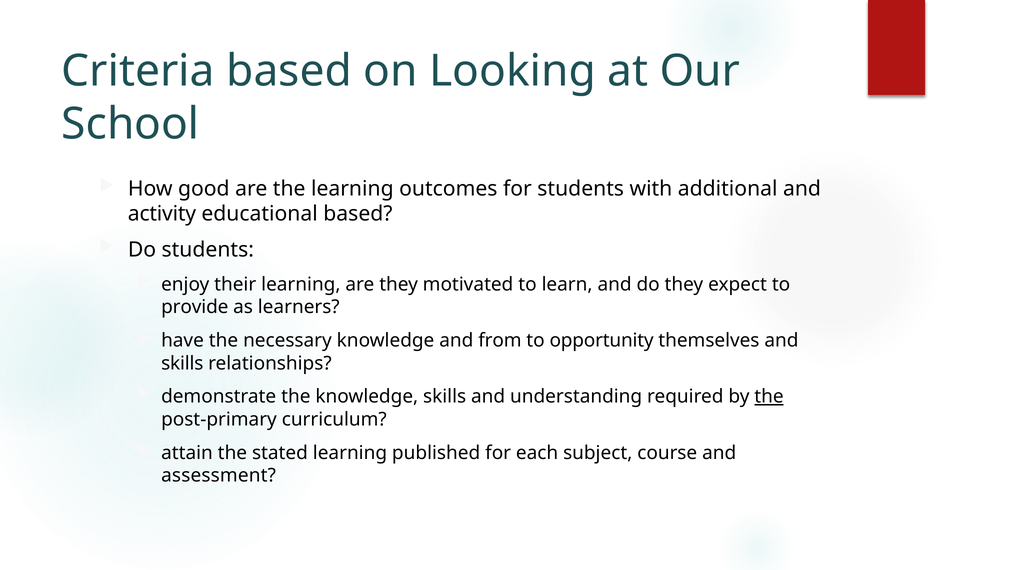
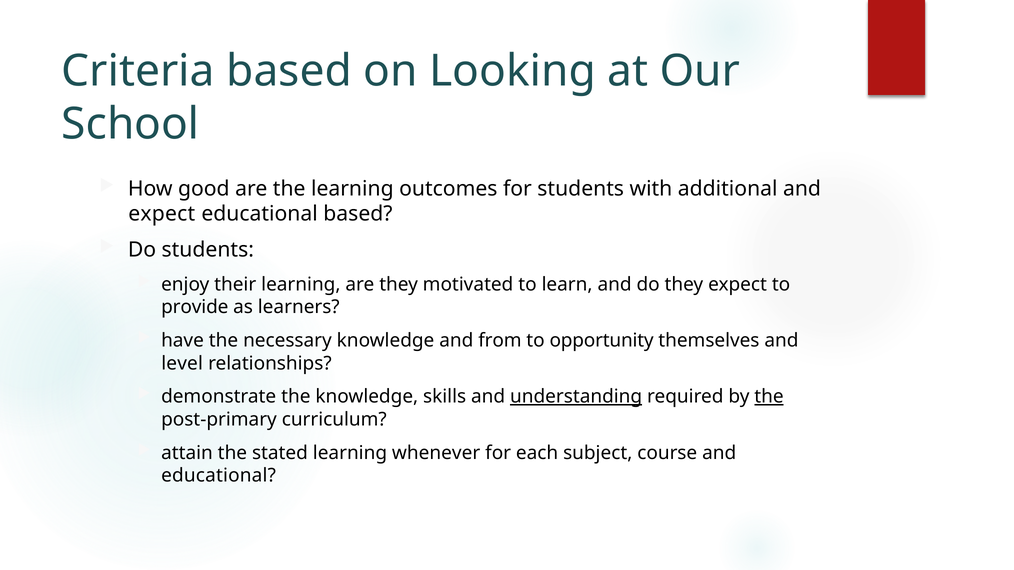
activity at (162, 214): activity -> expect
skills at (182, 364): skills -> level
understanding underline: none -> present
published: published -> whenever
assessment at (219, 476): assessment -> educational
